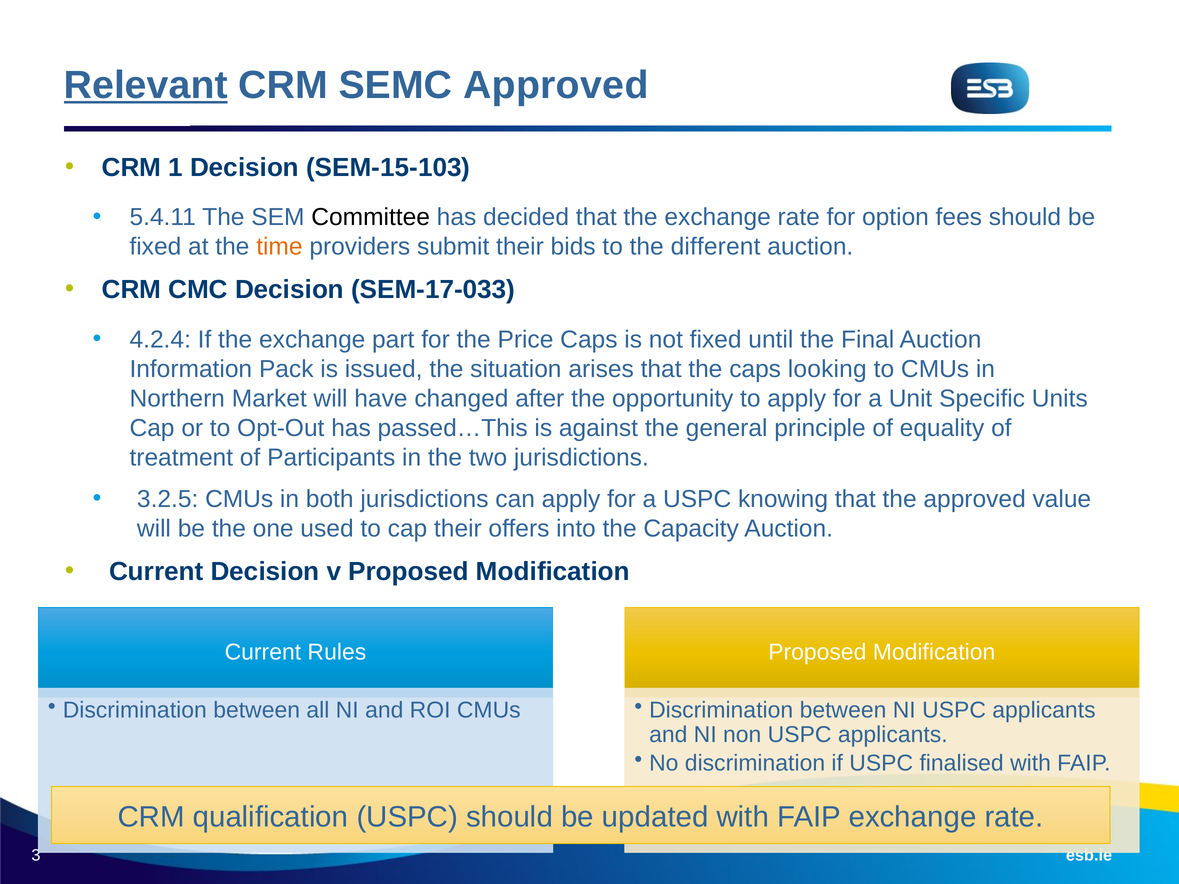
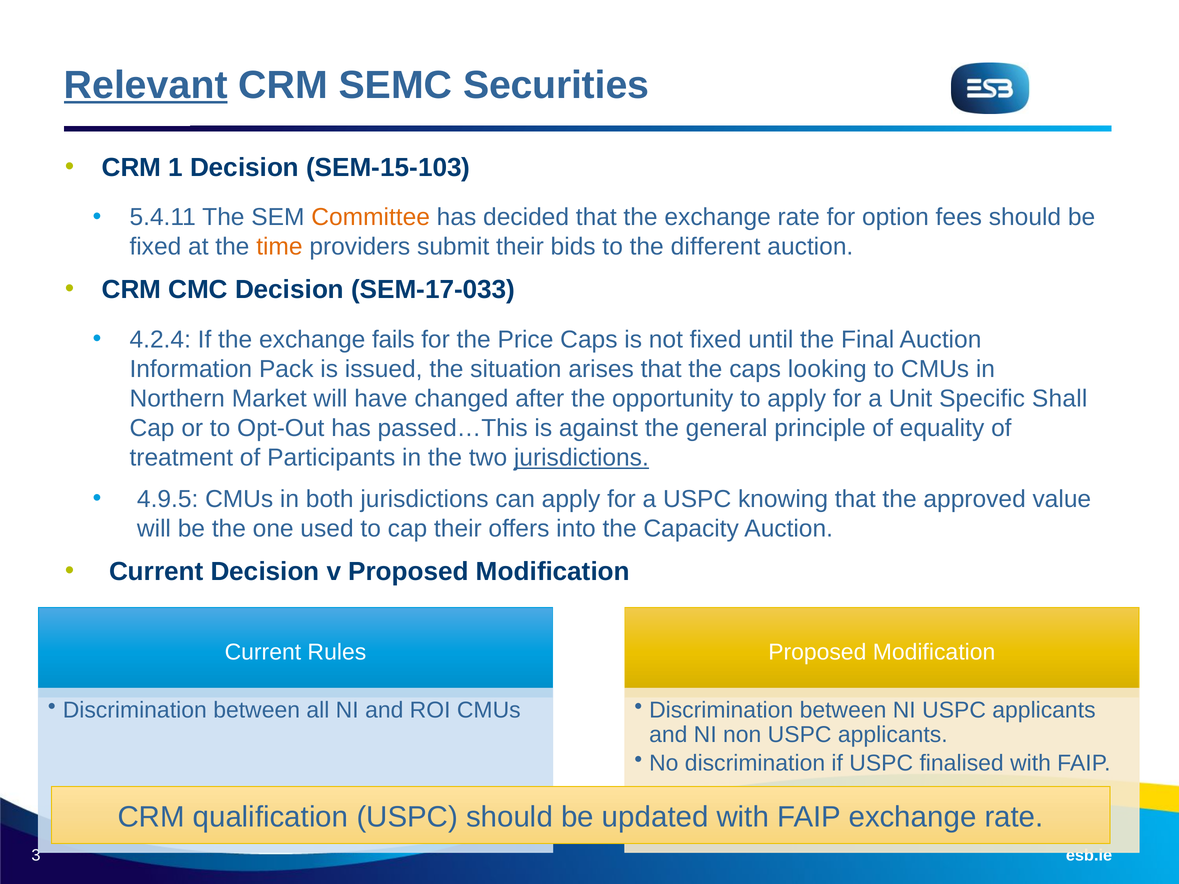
SEMC Approved: Approved -> Securities
Committee colour: black -> orange
part: part -> fails
Units: Units -> Shall
jurisdictions at (581, 458) underline: none -> present
3.2.5: 3.2.5 -> 4.9.5
